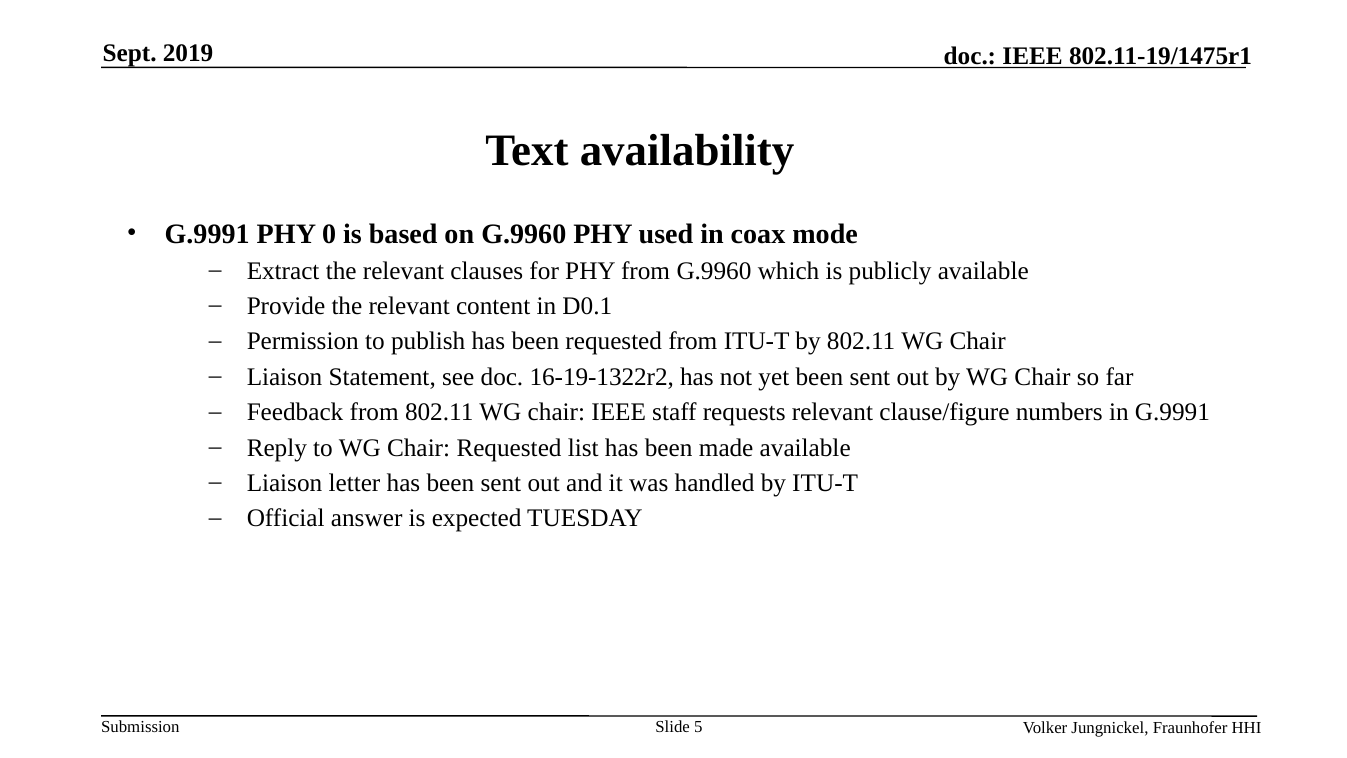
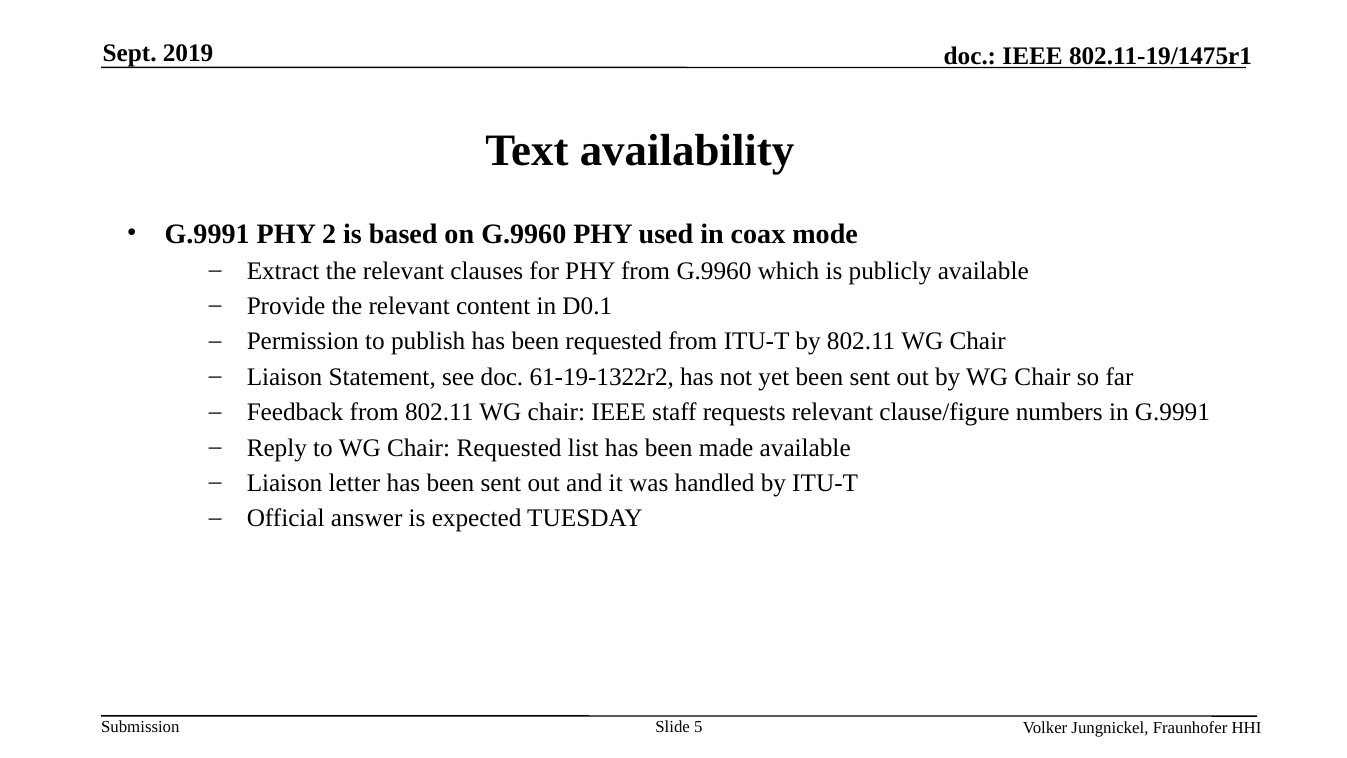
0: 0 -> 2
16-19-1322r2: 16-19-1322r2 -> 61-19-1322r2
